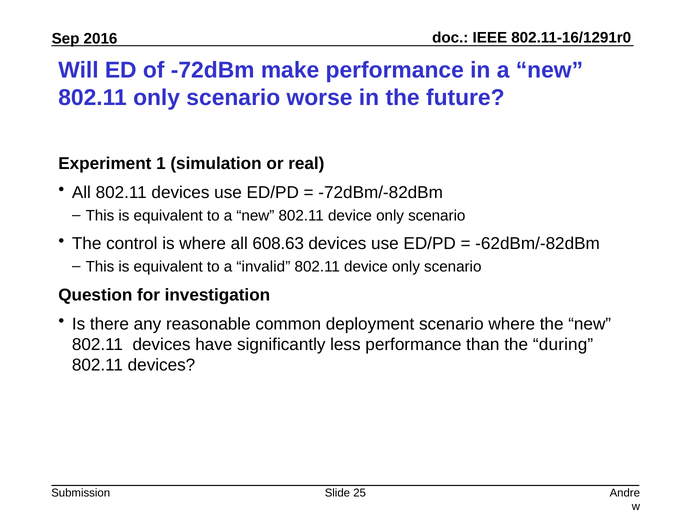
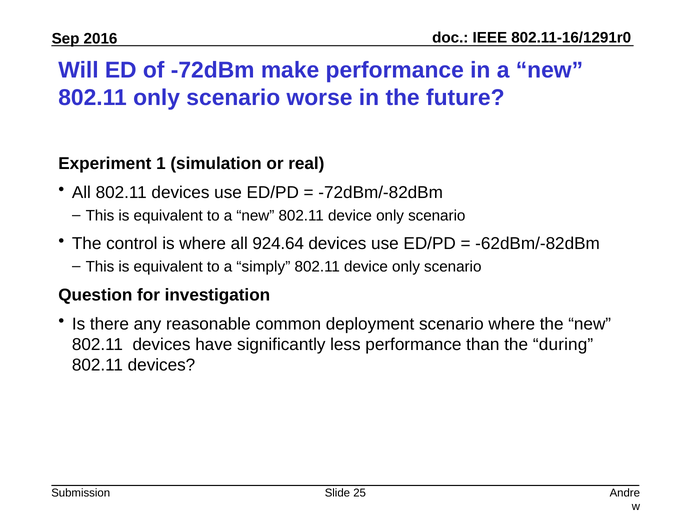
608.63: 608.63 -> 924.64
invalid: invalid -> simply
